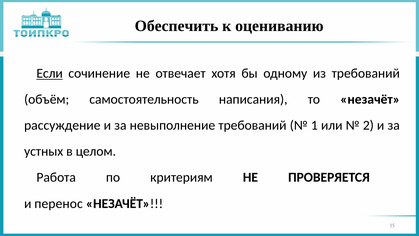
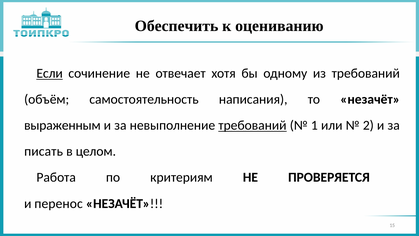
рассуждение: рассуждение -> выраженным
требований at (252, 125) underline: none -> present
устных: устных -> писать
